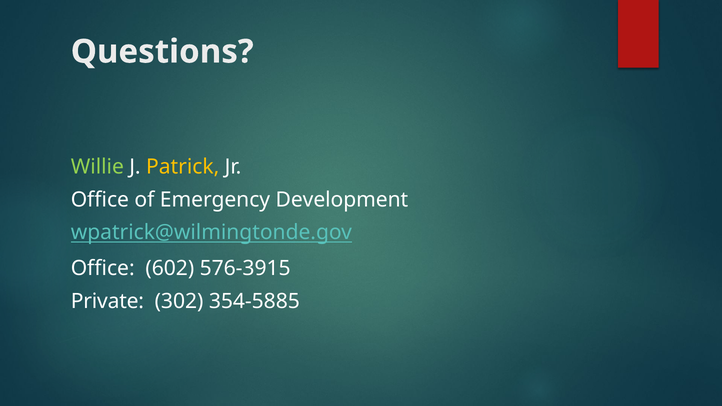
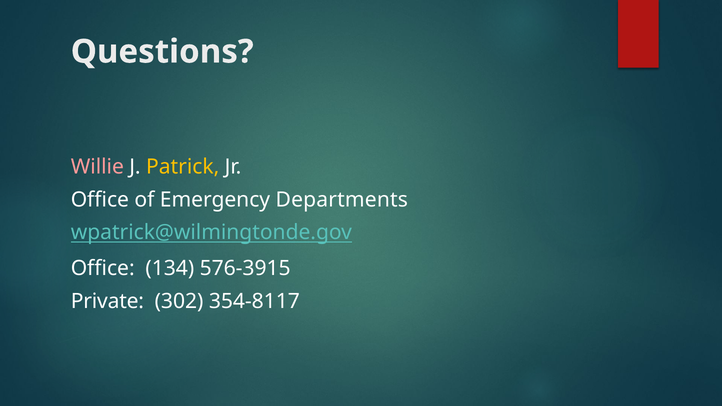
Willie colour: light green -> pink
Development: Development -> Departments
602: 602 -> 134
354-5885: 354-5885 -> 354-8117
